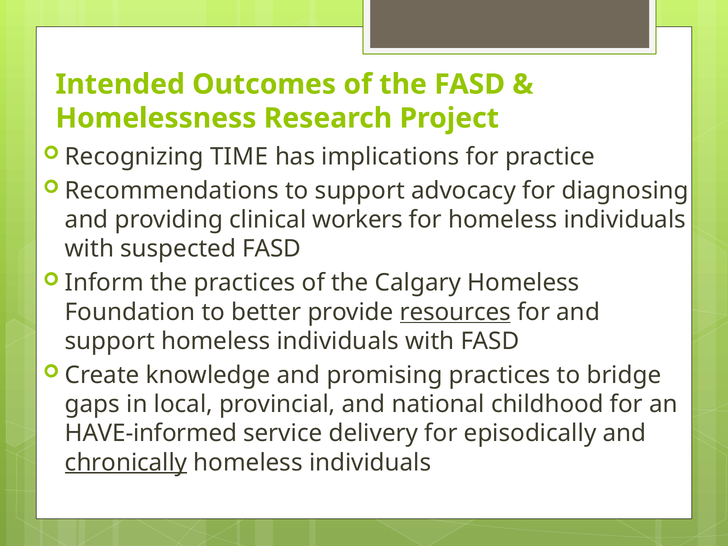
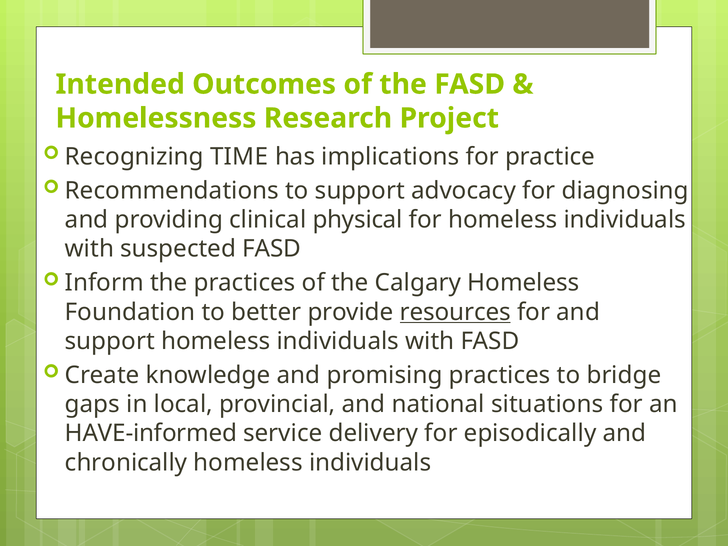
workers: workers -> physical
childhood: childhood -> situations
chronically underline: present -> none
